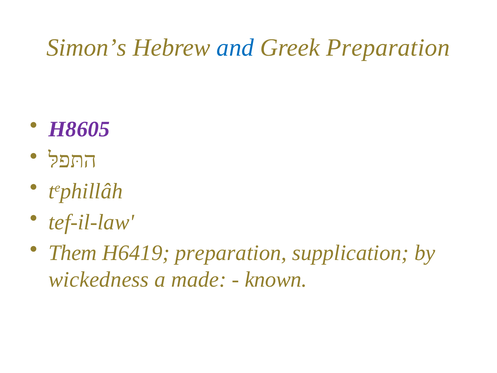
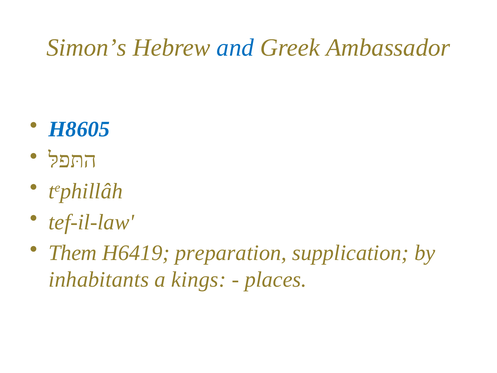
Greek Preparation: Preparation -> Ambassador
H8605 colour: purple -> blue
wickedness: wickedness -> inhabitants
made: made -> kings
known: known -> places
